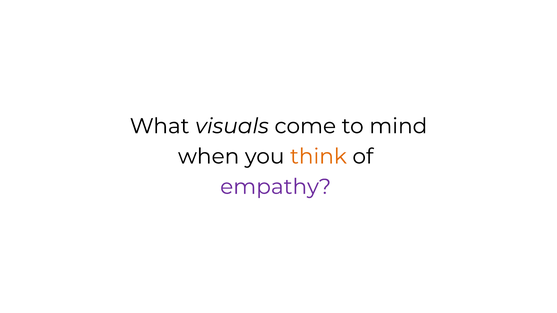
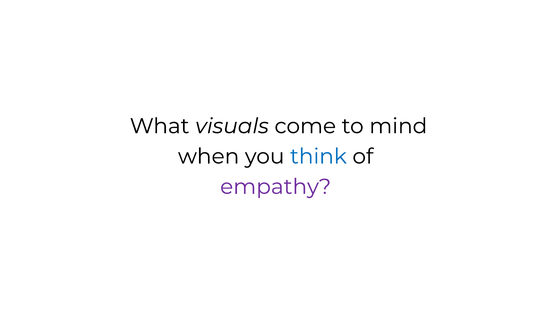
think colour: orange -> blue
